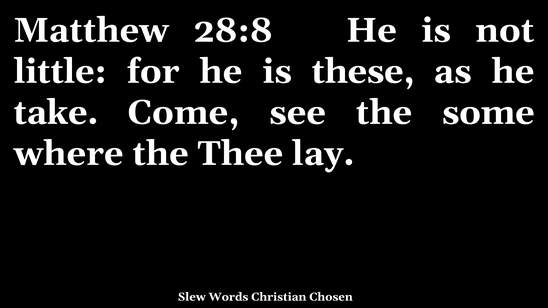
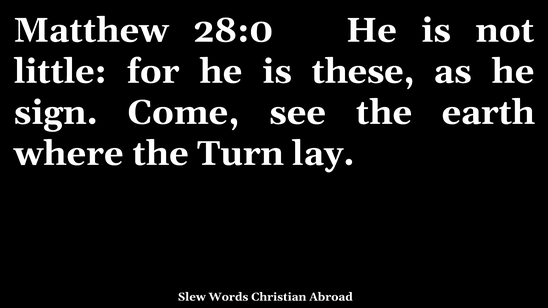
28:8: 28:8 -> 28:0
take: take -> sign
some: some -> earth
Thee: Thee -> Turn
Chosen: Chosen -> Abroad
